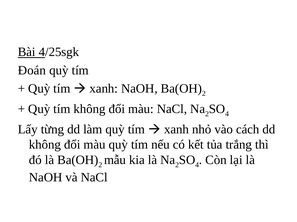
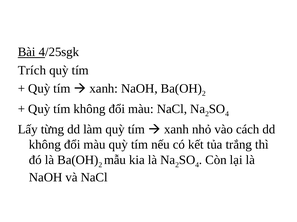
Đoán: Đoán -> Trích
